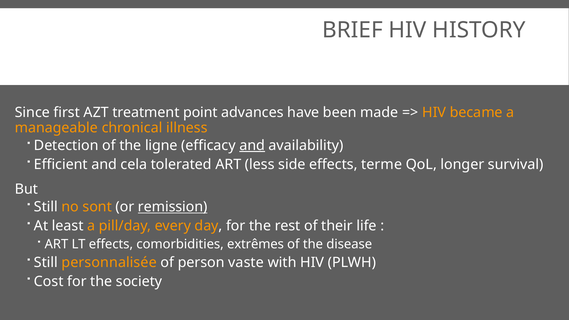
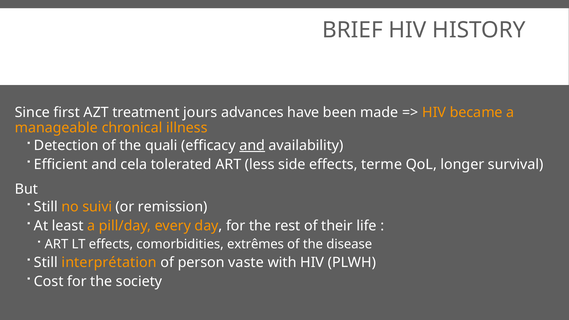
point: point -> jours
ligne: ligne -> quali
sont: sont -> suivi
remission underline: present -> none
personnalisée: personnalisée -> interprétation
